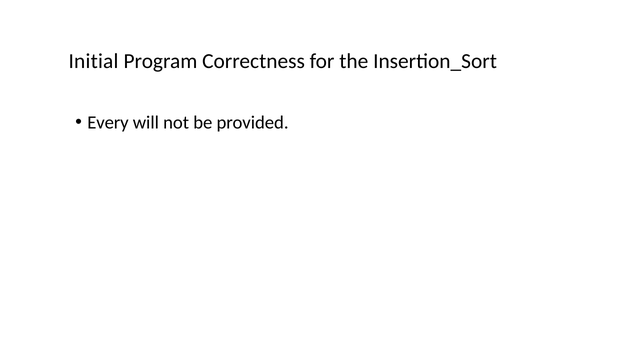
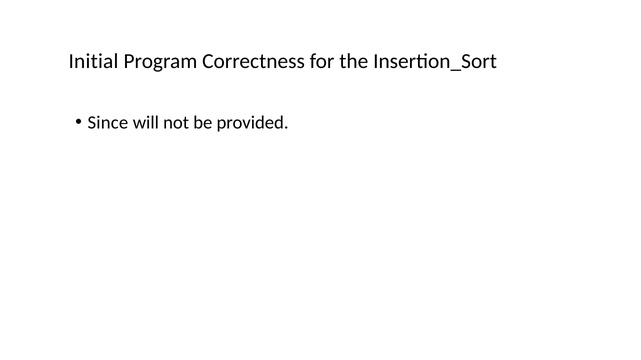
Every: Every -> Since
